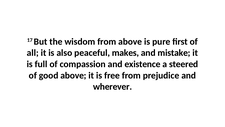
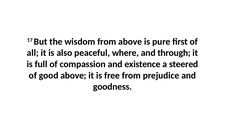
makes: makes -> where
mistake: mistake -> through
wherever: wherever -> goodness
